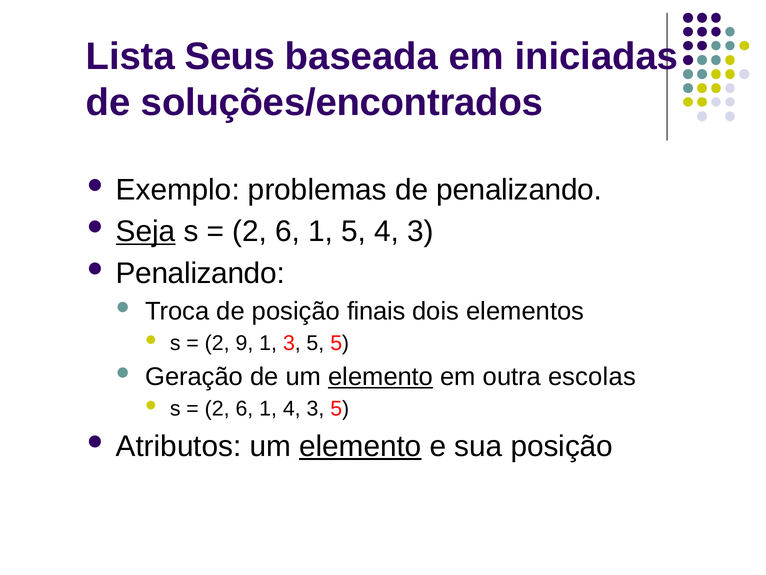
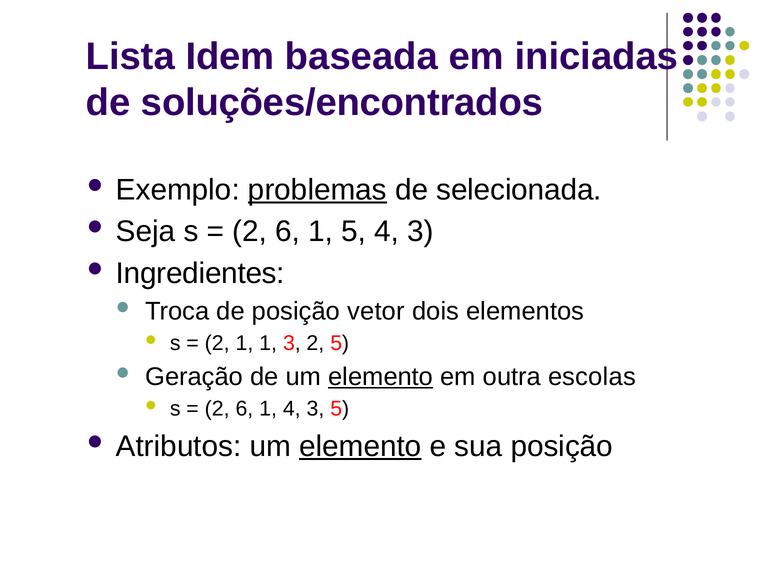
Seus: Seus -> Idem
problemas underline: none -> present
de penalizando: penalizando -> selecionada
Seja underline: present -> none
Penalizando at (200, 273): Penalizando -> Ingredientes
finais: finais -> vetor
2 9: 9 -> 1
1 3 5: 5 -> 2
